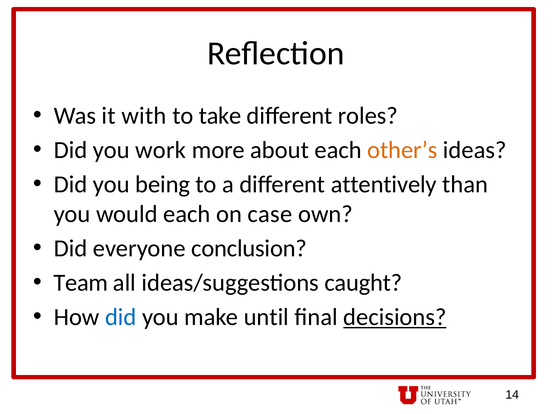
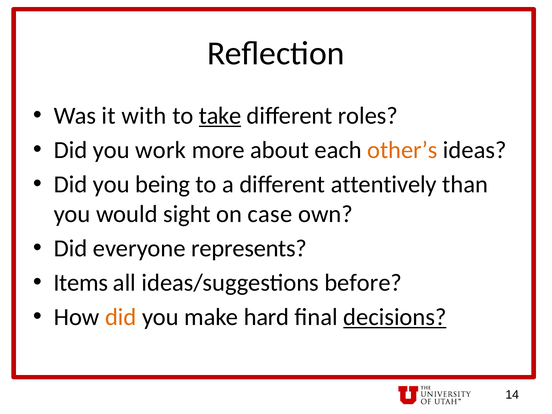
take underline: none -> present
would each: each -> sight
conclusion: conclusion -> represents
Team: Team -> Items
caught: caught -> before
did at (121, 317) colour: blue -> orange
until: until -> hard
